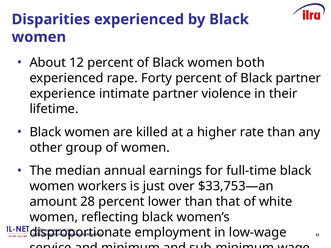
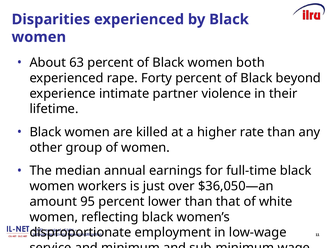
12: 12 -> 63
Black partner: partner -> beyond
$33,753—an: $33,753—an -> $36,050—an
28: 28 -> 95
